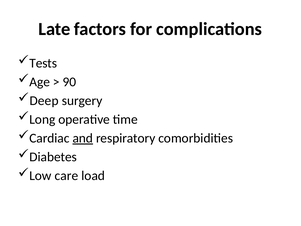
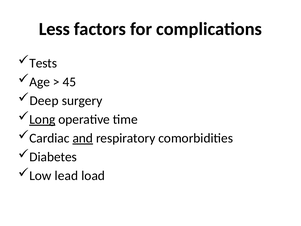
Late: Late -> Less
90: 90 -> 45
Long underline: none -> present
care: care -> lead
